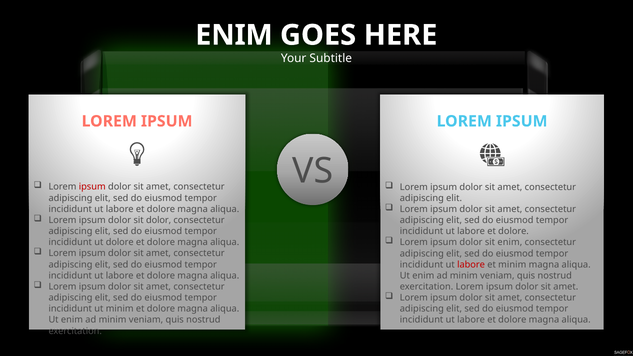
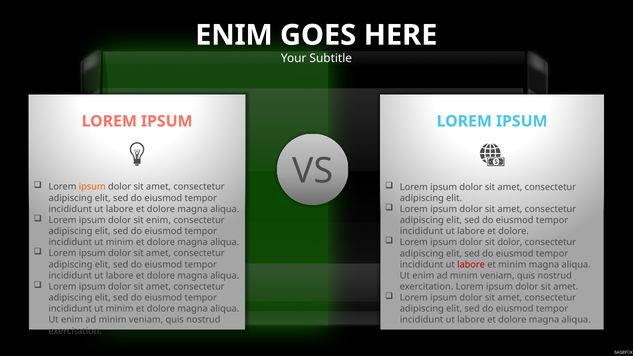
ipsum at (92, 187) colour: red -> orange
sit dolor: dolor -> enim
sit enim: enim -> dolor
dolore at (120, 242): dolore -> minim
